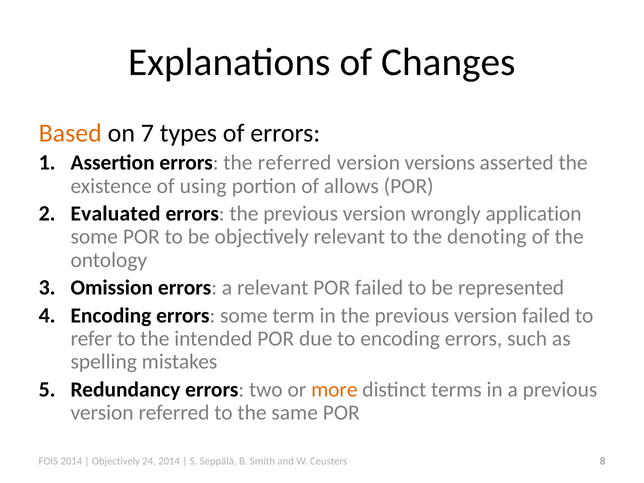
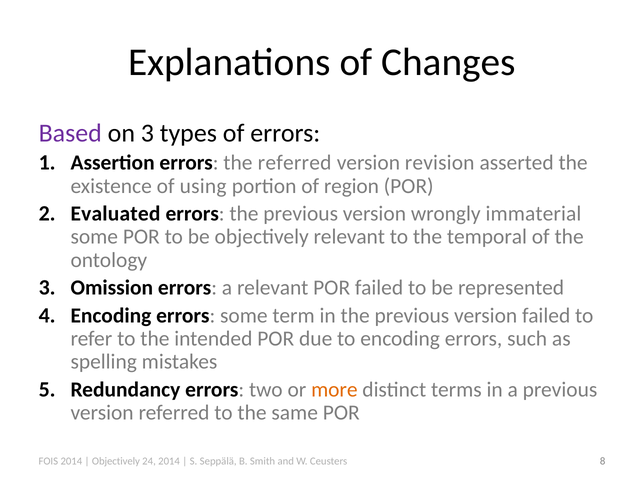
Based colour: orange -> purple
on 7: 7 -> 3
versions: versions -> revision
allows: allows -> region
application: application -> immaterial
denoting: denoting -> temporal
